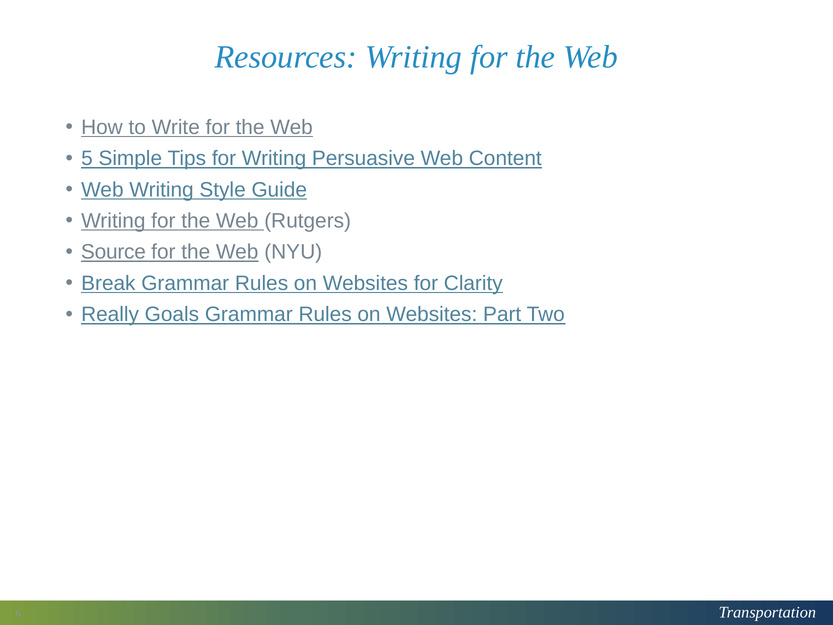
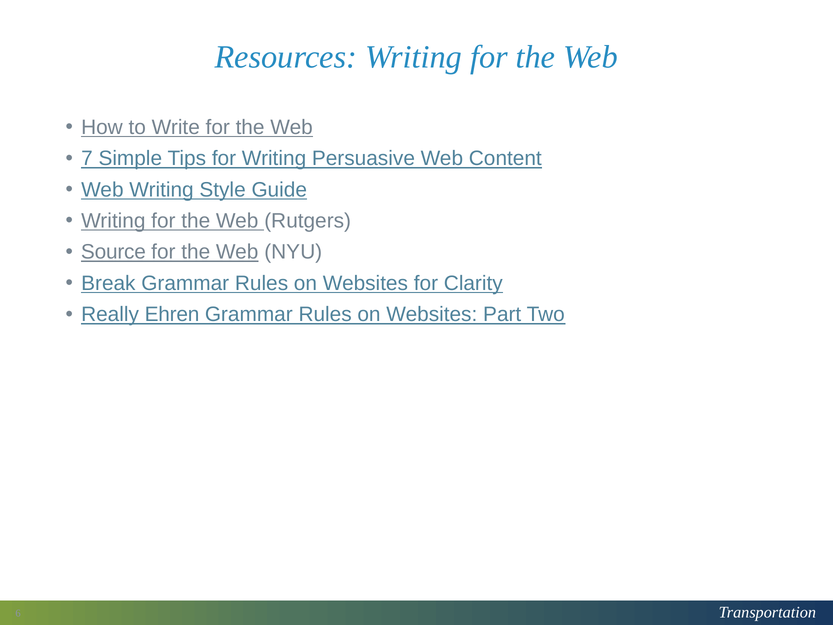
5: 5 -> 7
Goals: Goals -> Ehren
